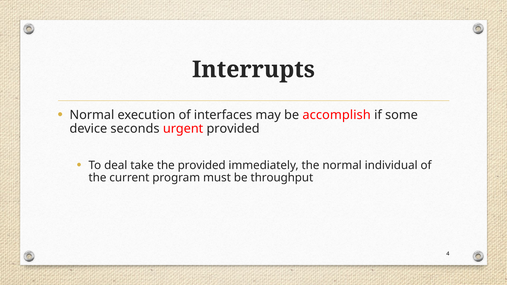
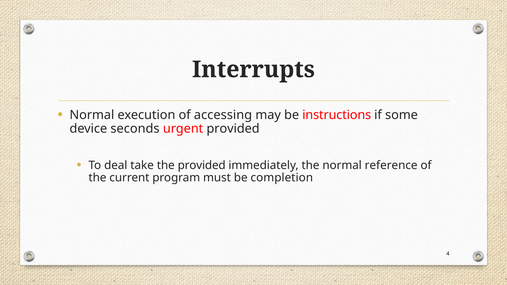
interfaces: interfaces -> accessing
accomplish: accomplish -> instructions
individual: individual -> reference
throughput: throughput -> completion
